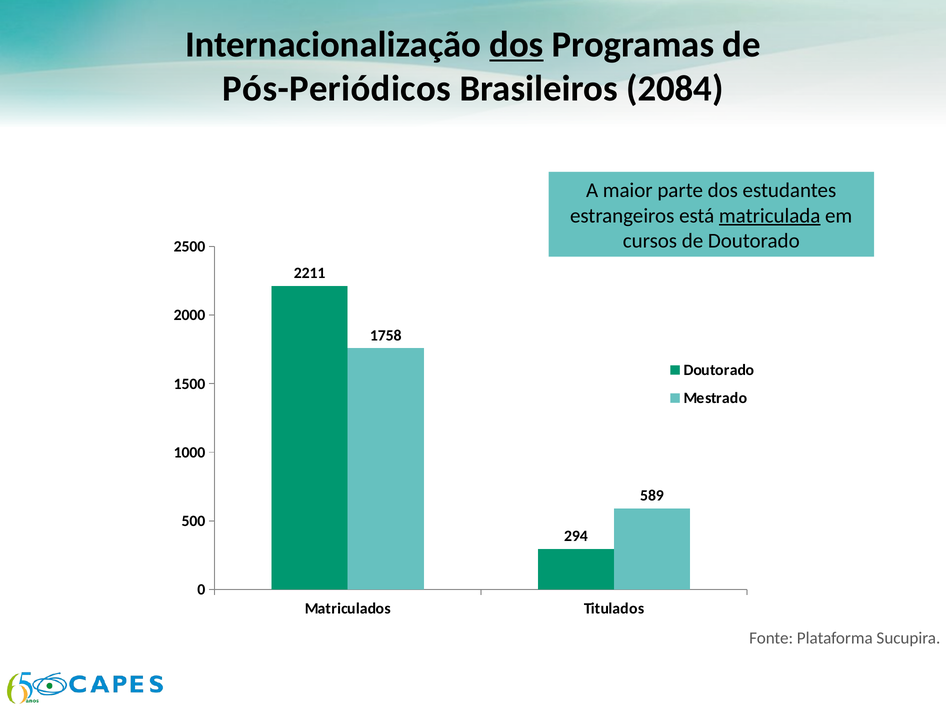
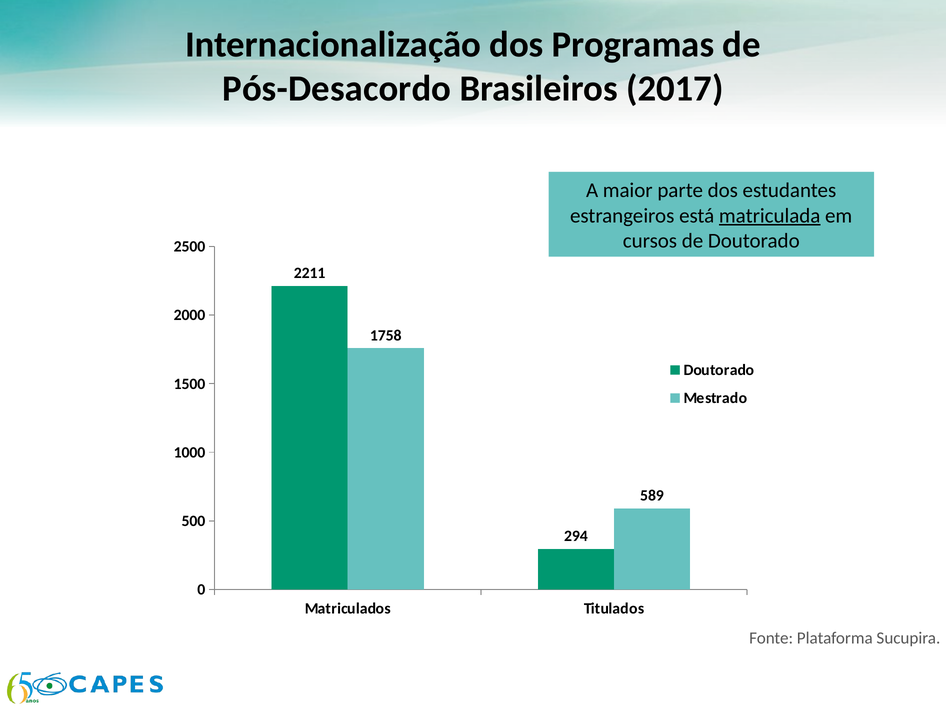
dos at (516, 45) underline: present -> none
Pós-Periódicos: Pós-Periódicos -> Pós-Desacordo
2084: 2084 -> 2017
